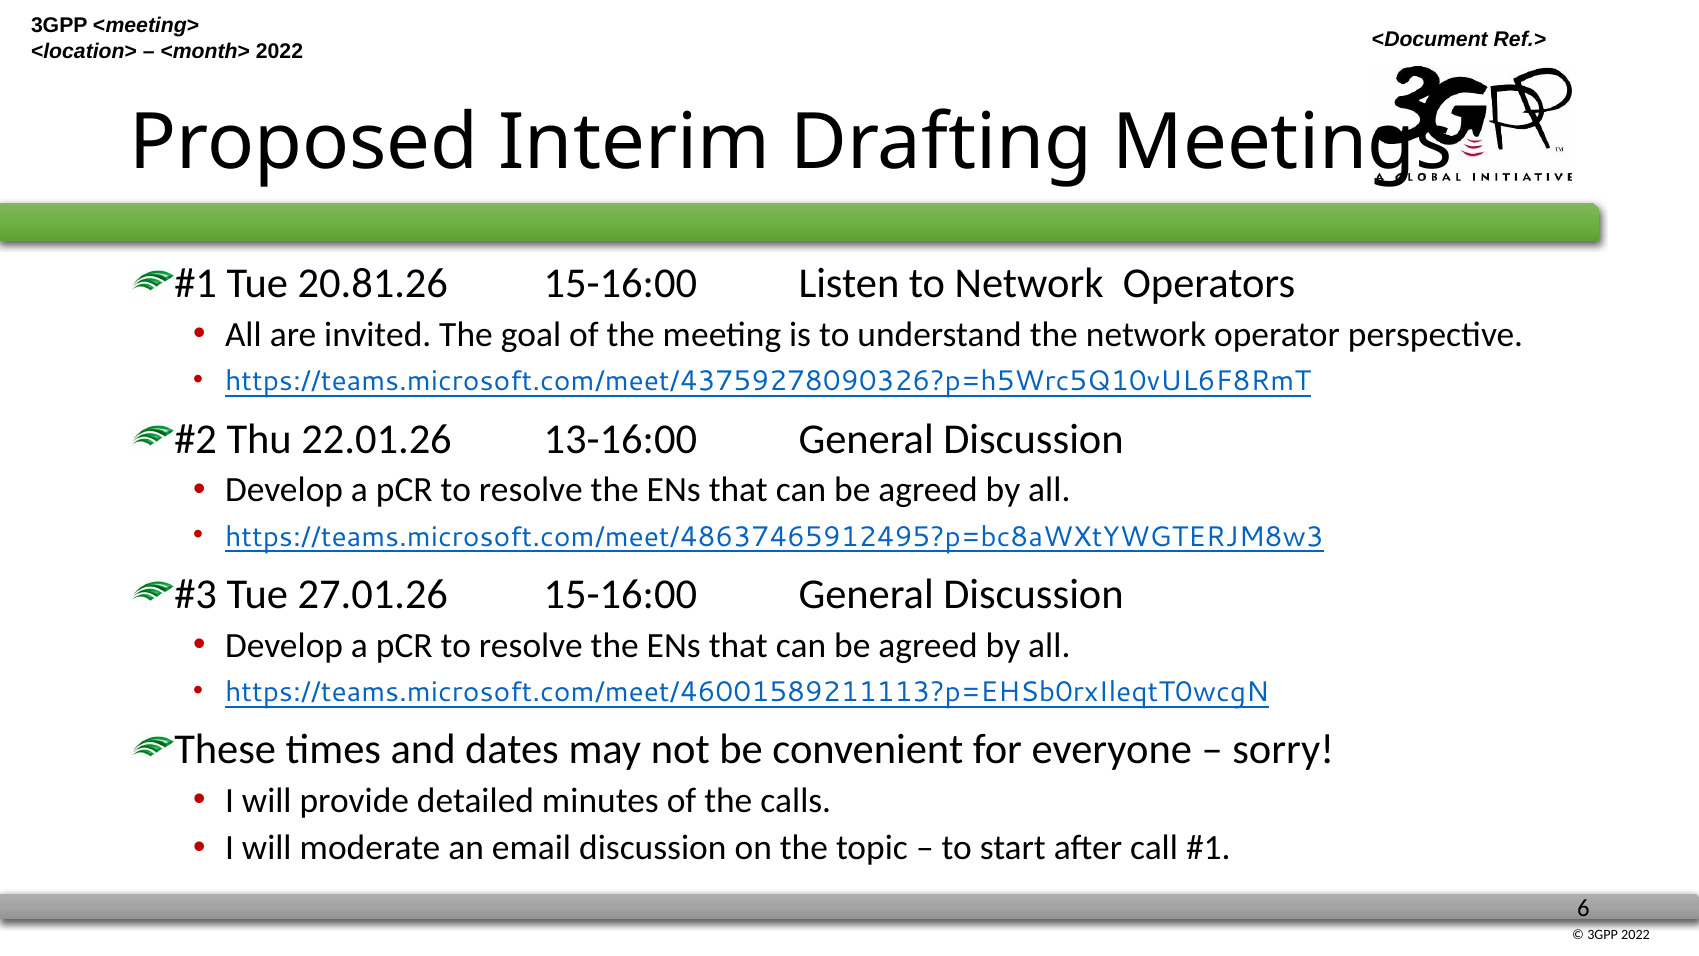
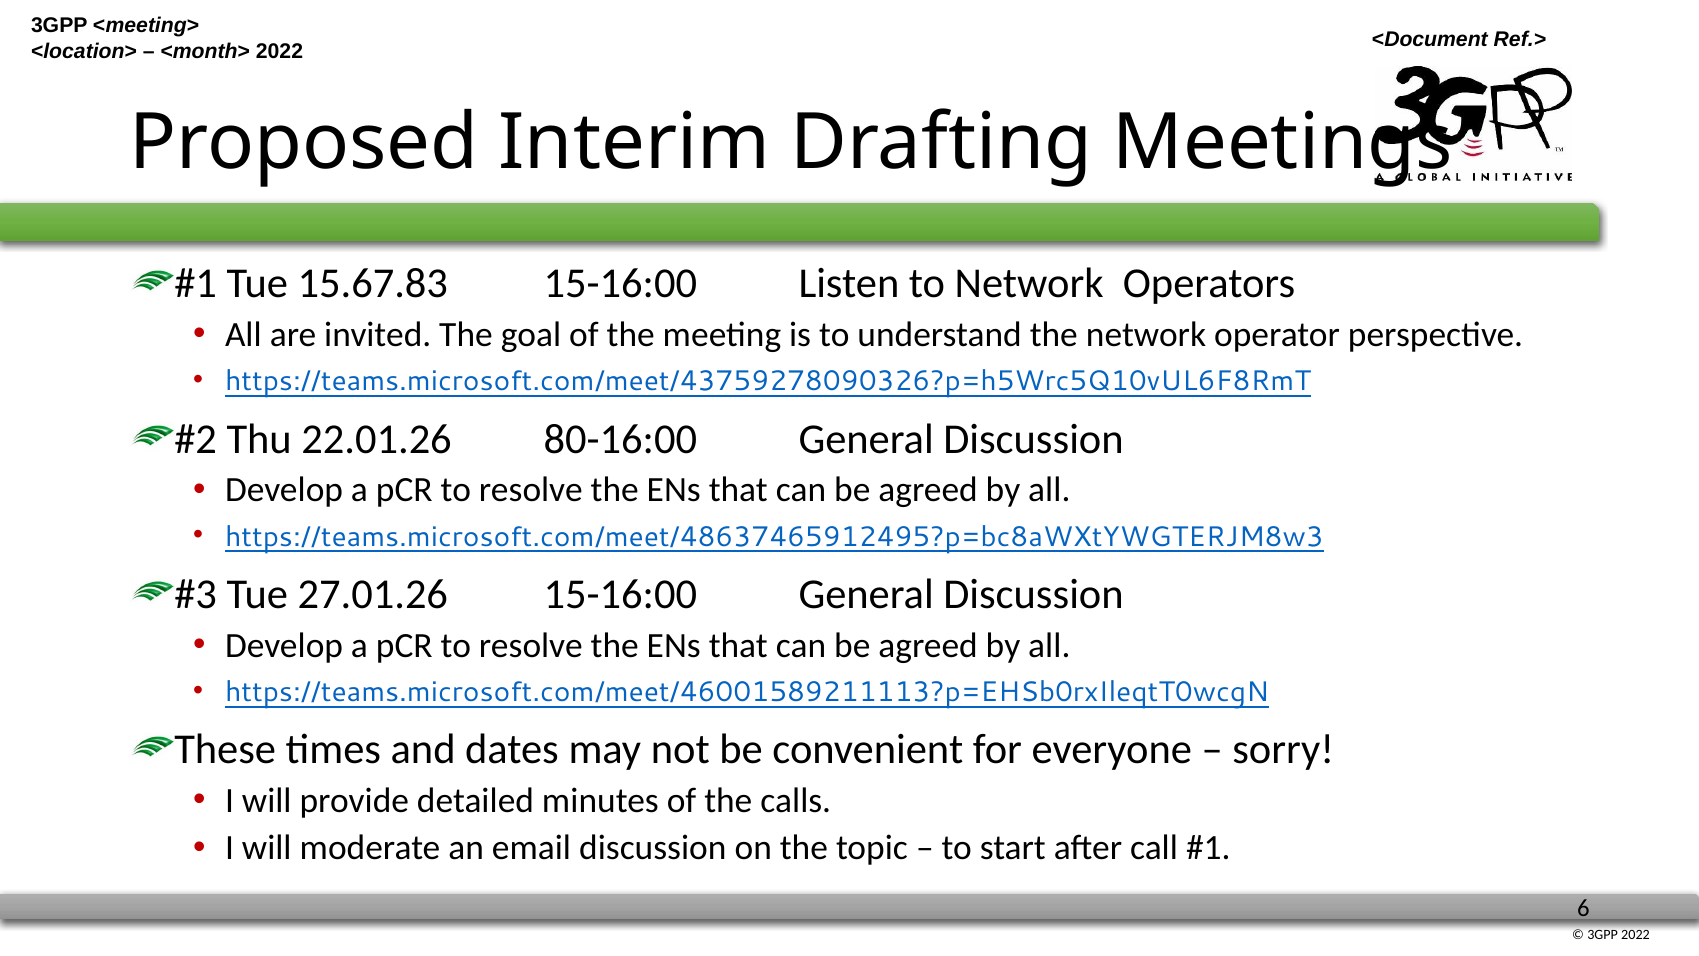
20.81.26: 20.81.26 -> 15.67.83
13-16:00: 13-16:00 -> 80-16:00
